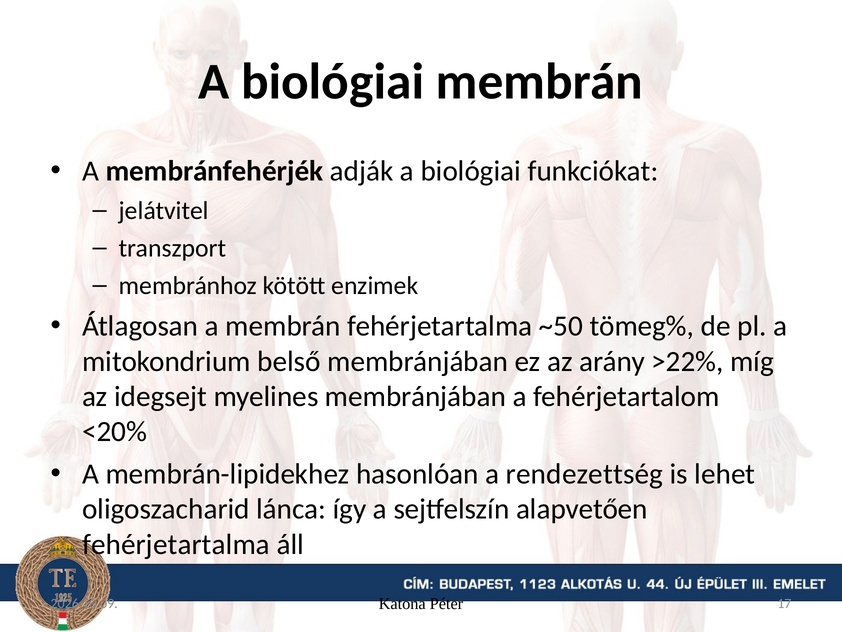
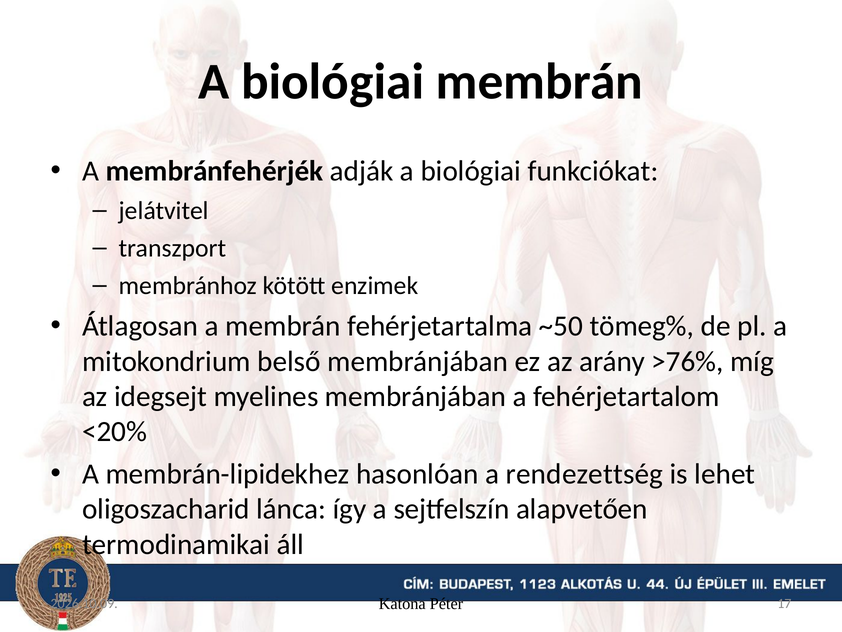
>22%: >22% -> >76%
fehérjetartalma at (176, 544): fehérjetartalma -> termodinamikai
